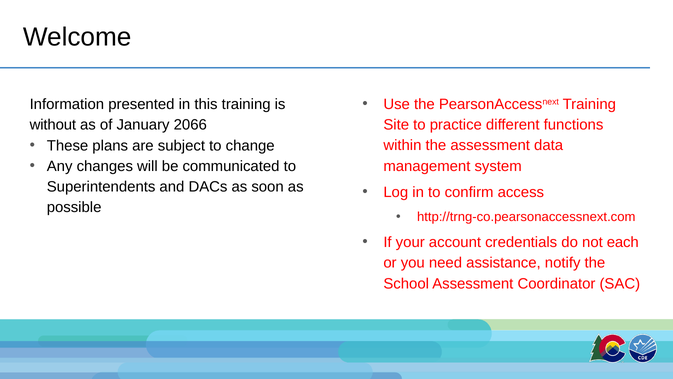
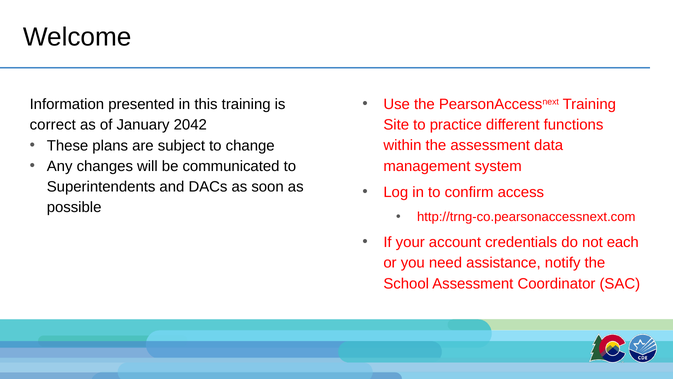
without: without -> correct
2066: 2066 -> 2042
